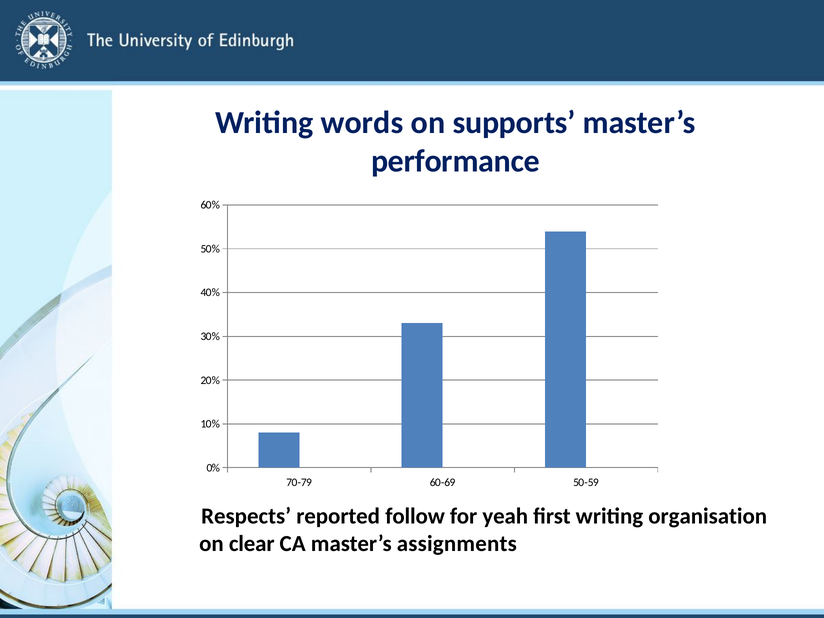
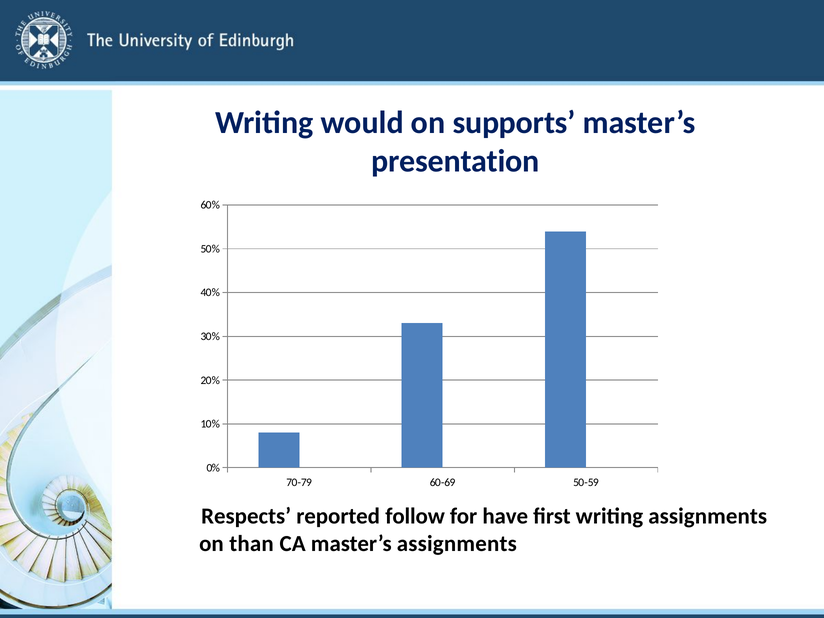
words: words -> would
performance: performance -> presentation
yeah: yeah -> have
writing organisation: organisation -> assignments
clear: clear -> than
